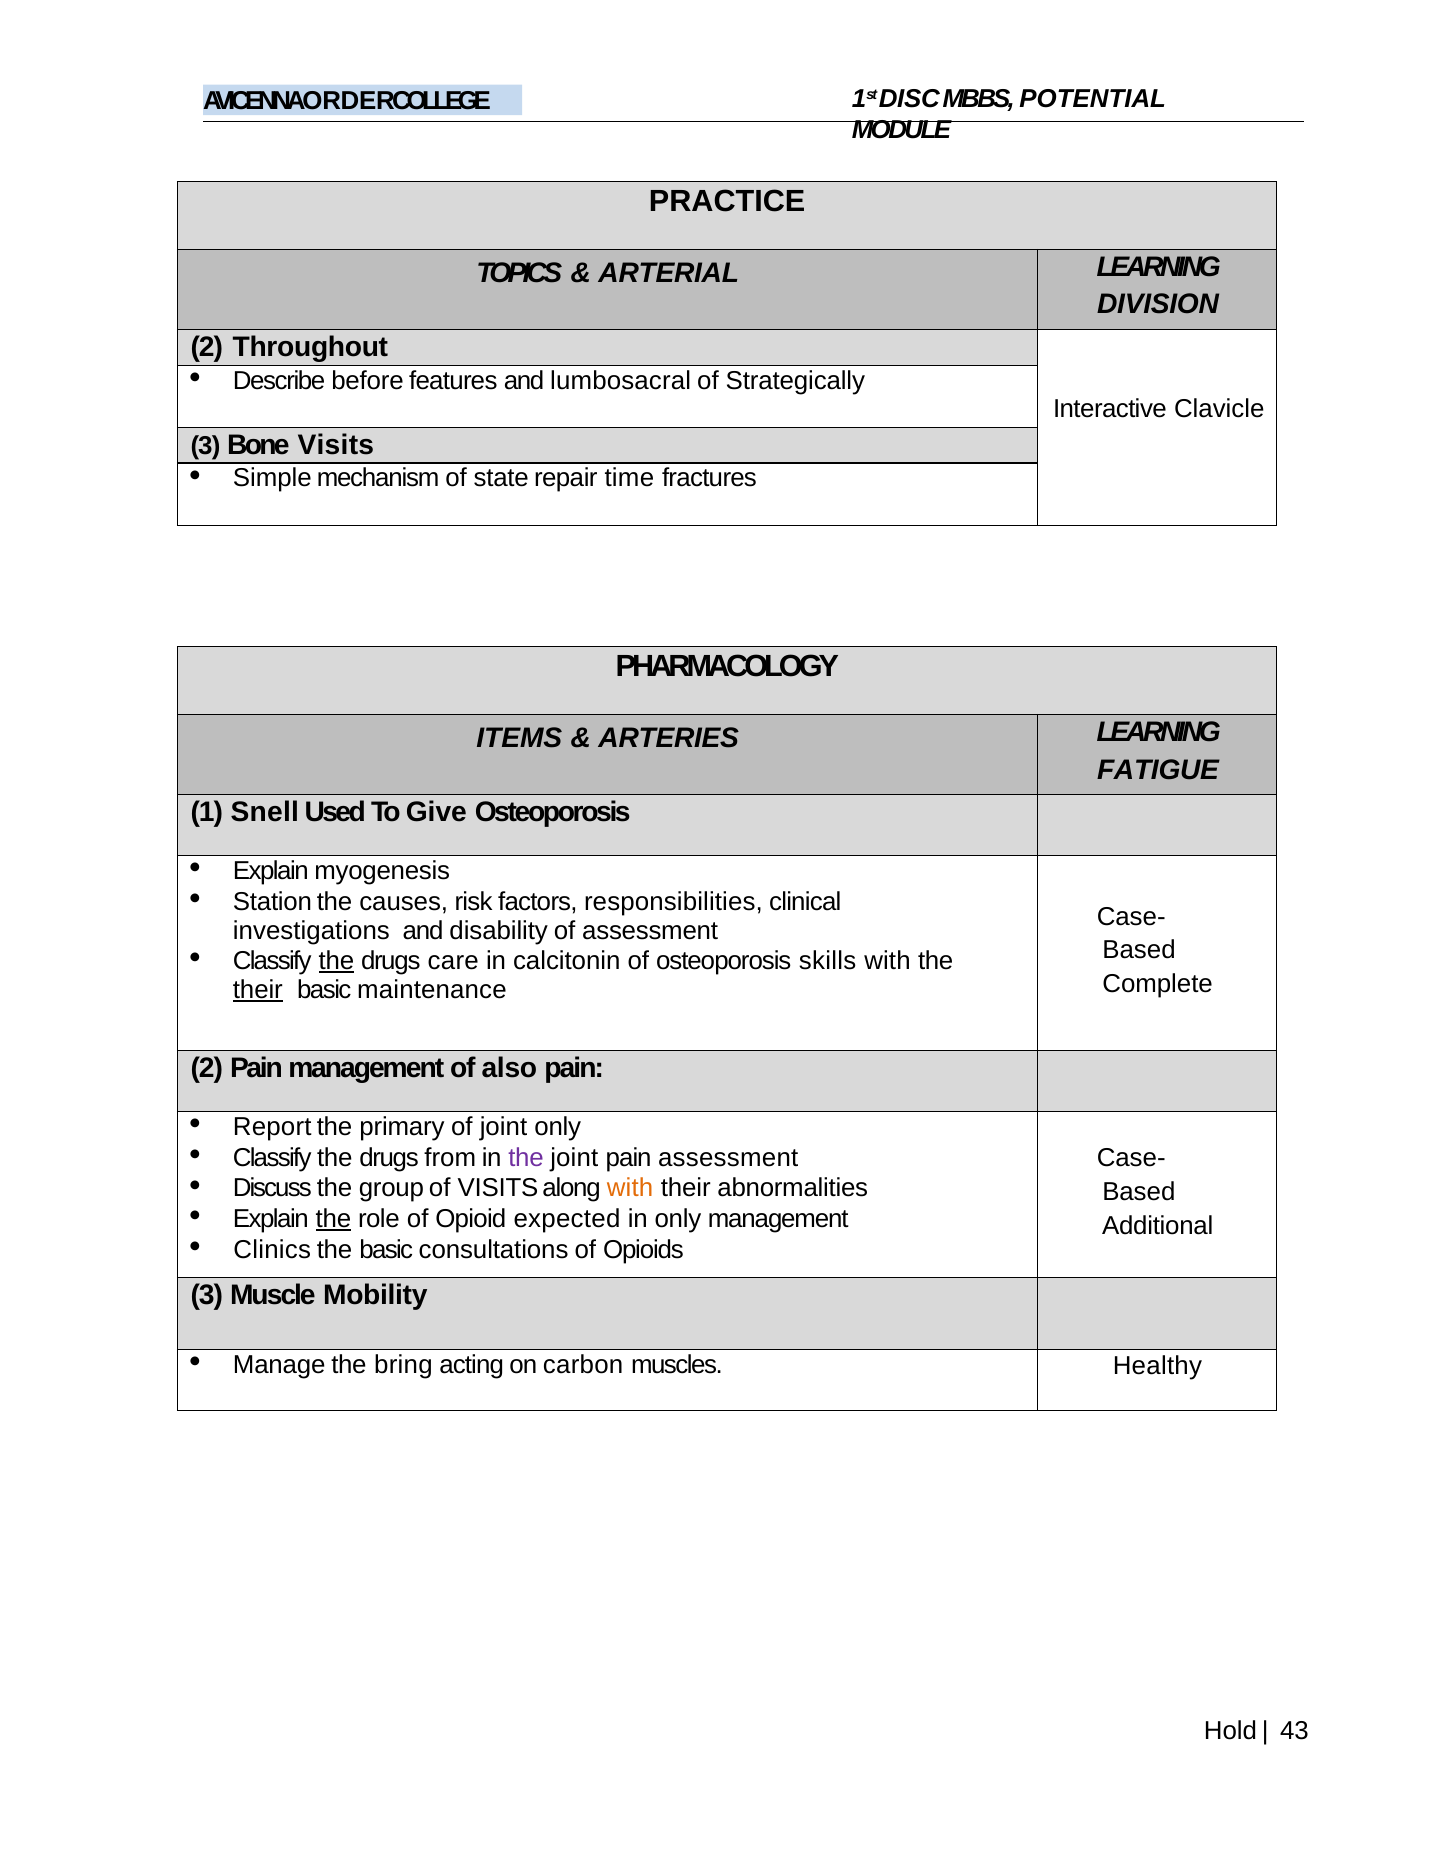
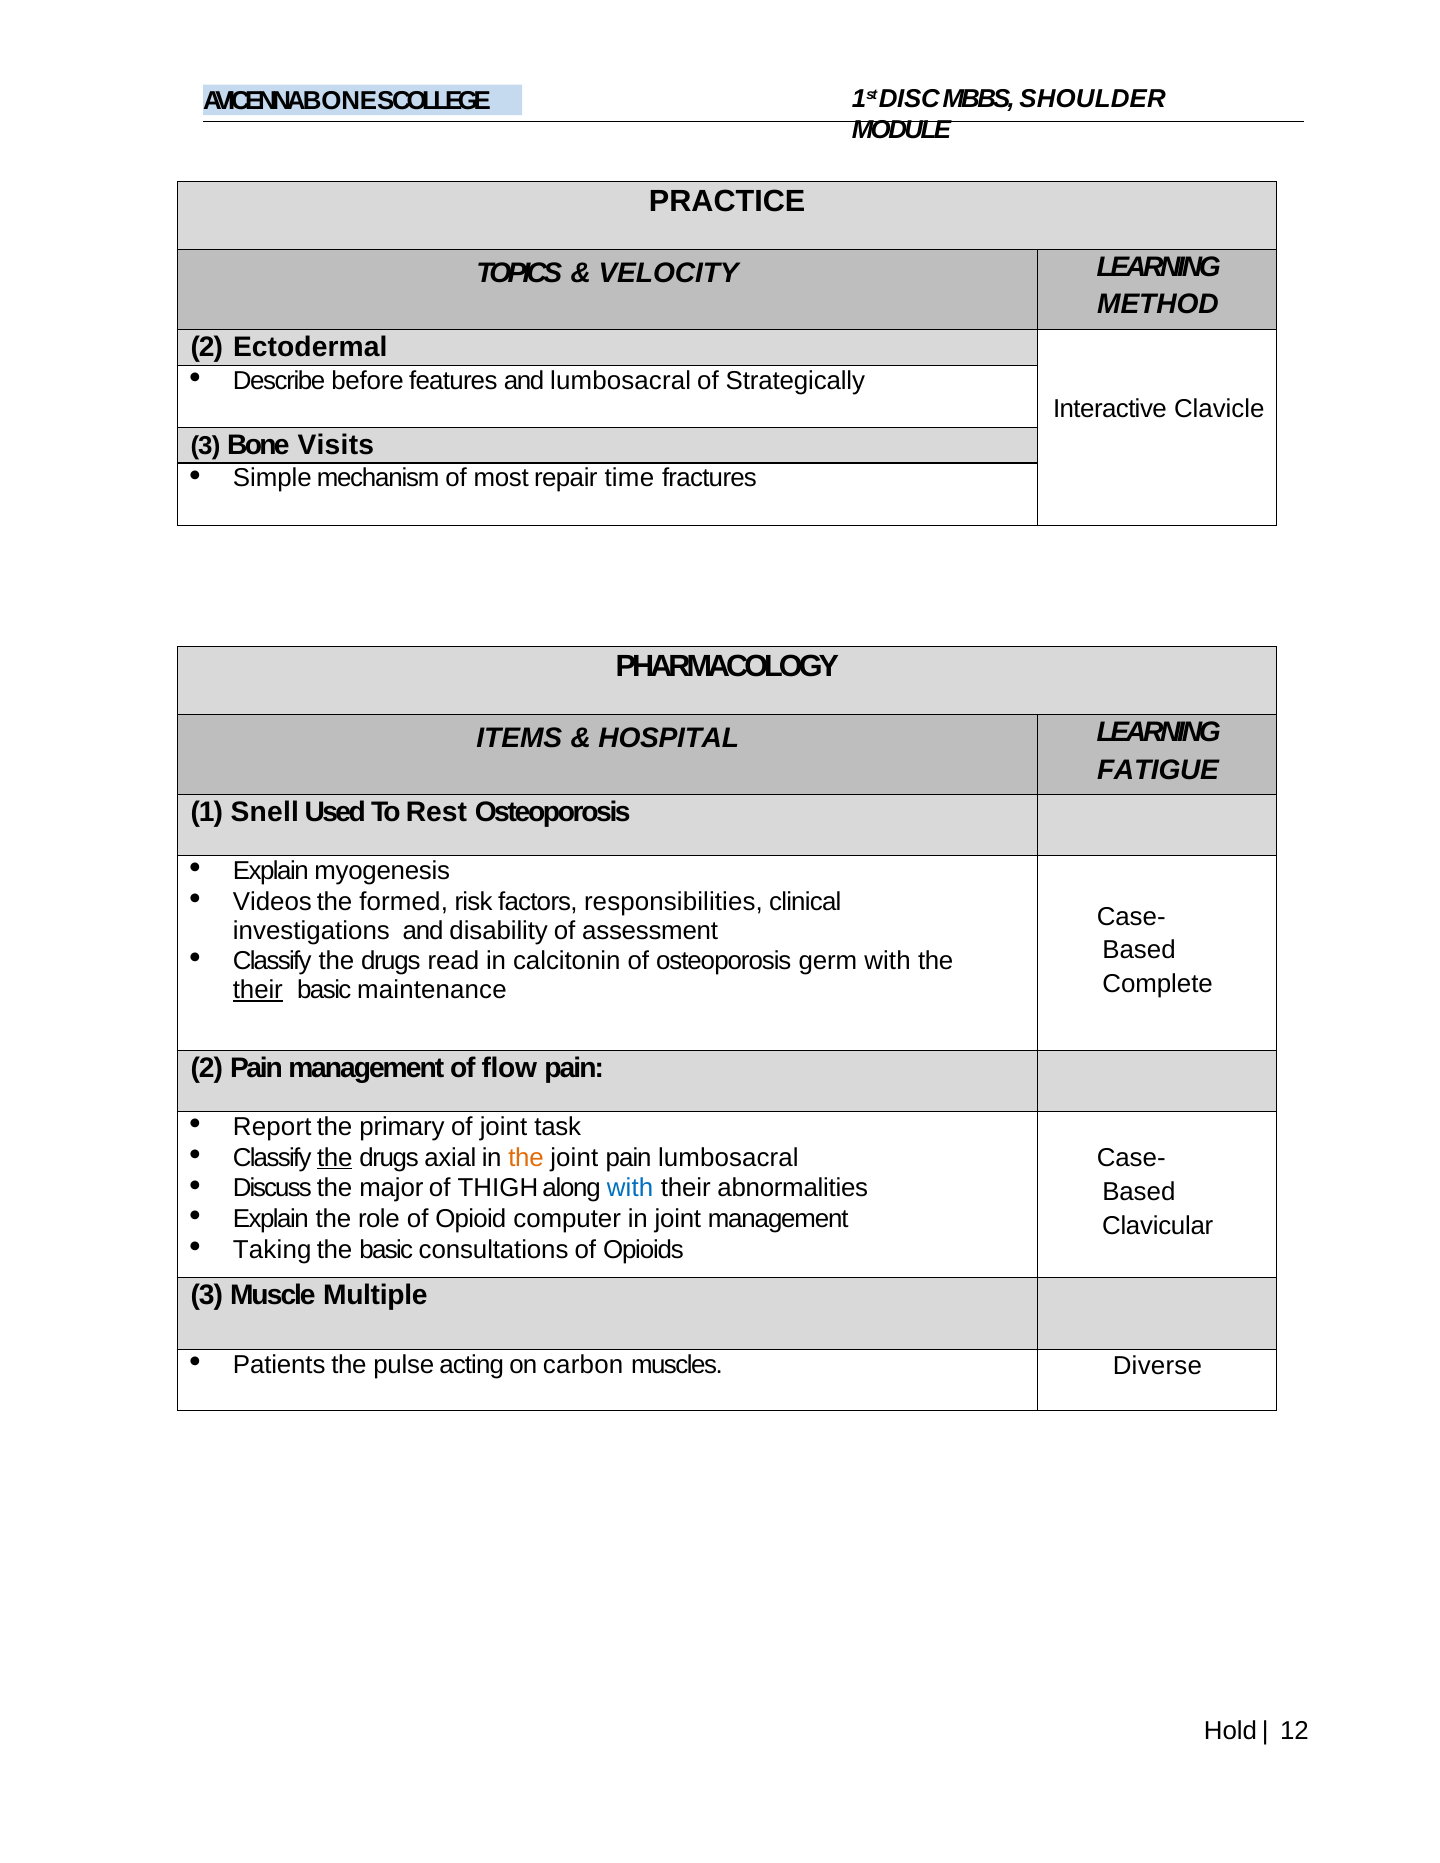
POTENTIAL: POTENTIAL -> SHOULDER
ORDER: ORDER -> BONES
ARTERIAL: ARTERIAL -> VELOCITY
DIVISION: DIVISION -> METHOD
Throughout: Throughout -> Ectodermal
state: state -> most
ARTERIES: ARTERIES -> HOSPITAL
Give: Give -> Rest
Station: Station -> Videos
causes: causes -> formed
the at (337, 961) underline: present -> none
care: care -> read
skills: skills -> germ
also: also -> flow
joint only: only -> task
the at (335, 1158) underline: none -> present
from: from -> axial
the at (526, 1158) colour: purple -> orange
pain assessment: assessment -> lumbosacral
group: group -> major
of VISITS: VISITS -> THIGH
with at (630, 1189) colour: orange -> blue
the at (333, 1219) underline: present -> none
expected: expected -> computer
in only: only -> joint
Additional: Additional -> Clavicular
Clinics: Clinics -> Taking
Mobility: Mobility -> Multiple
Manage: Manage -> Patients
bring: bring -> pulse
Healthy: Healthy -> Diverse
43: 43 -> 12
